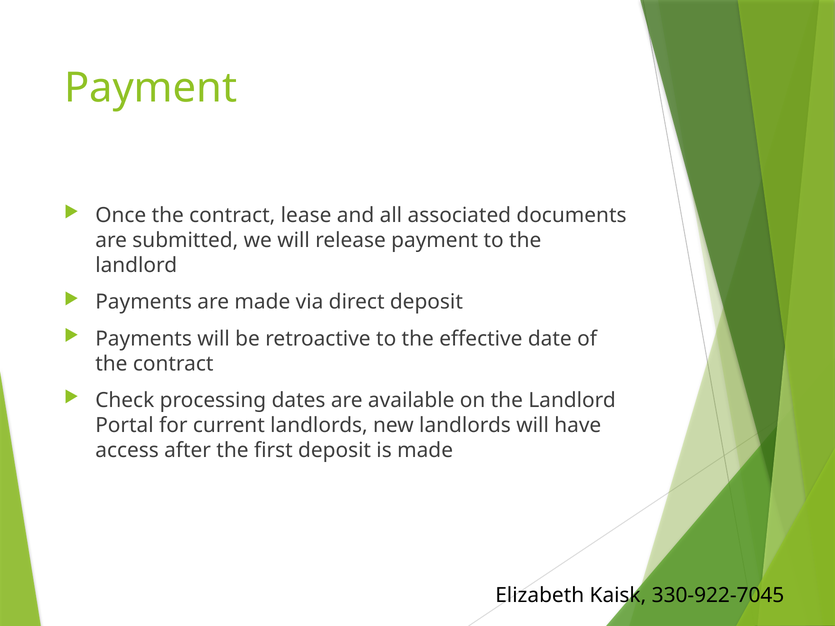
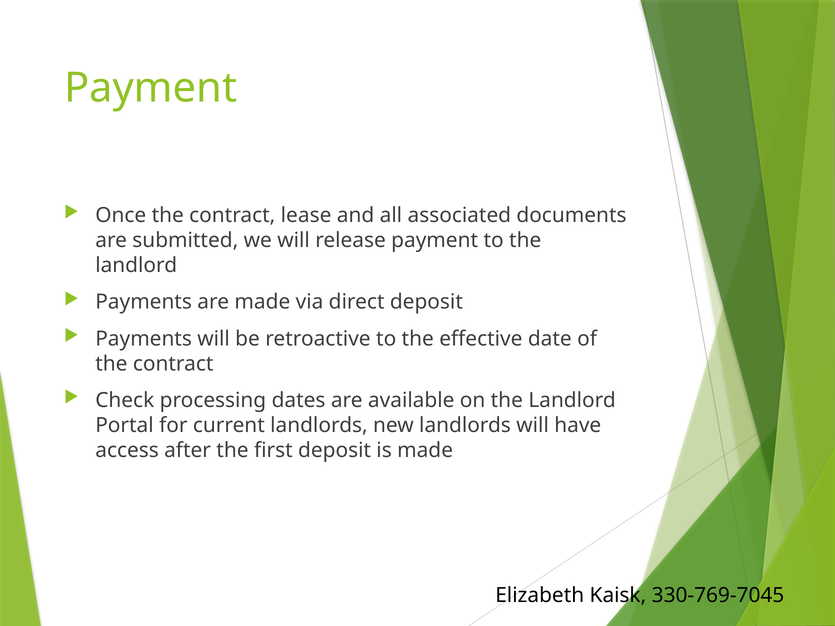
330-922-7045: 330-922-7045 -> 330-769-7045
